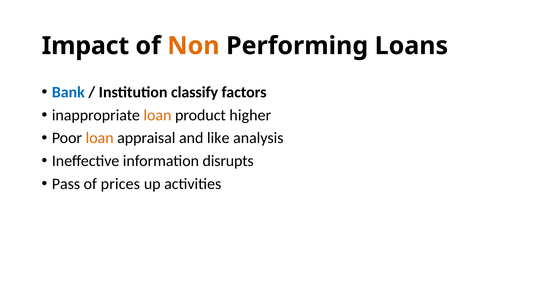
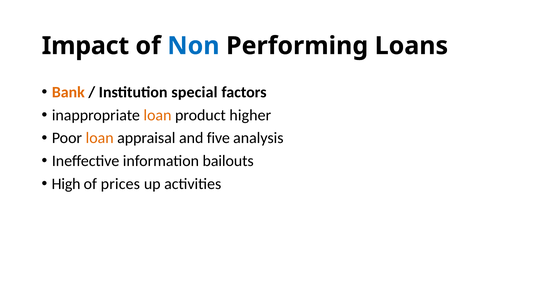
Non colour: orange -> blue
Bank colour: blue -> orange
classify: classify -> special
like: like -> five
disrupts: disrupts -> bailouts
Pass: Pass -> High
